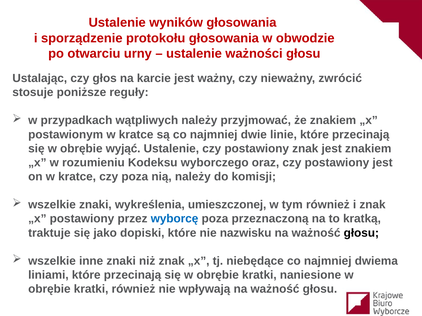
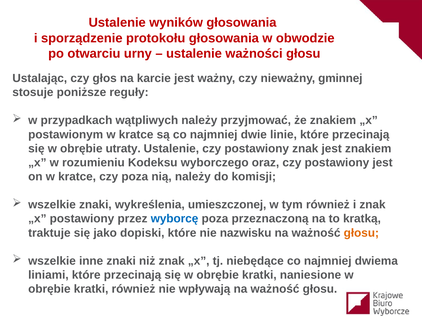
zwrócić: zwrócić -> gminnej
wyjąć: wyjąć -> utraty
głosu at (361, 233) colour: black -> orange
